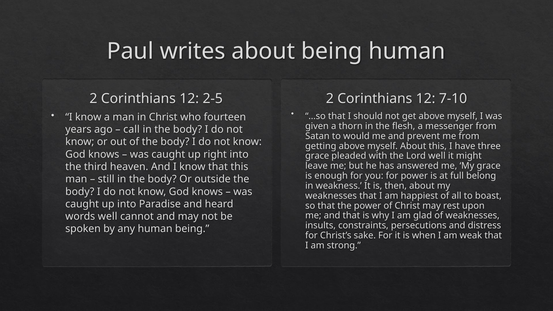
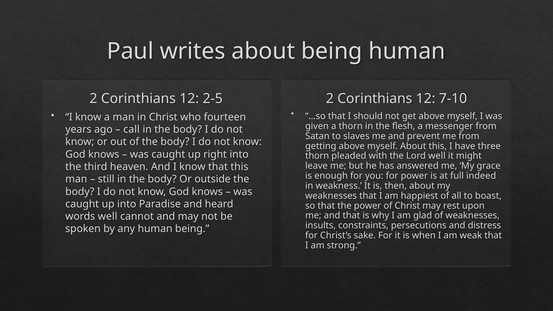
would: would -> slaves
grace at (317, 156): grace -> thorn
belong: belong -> indeed
